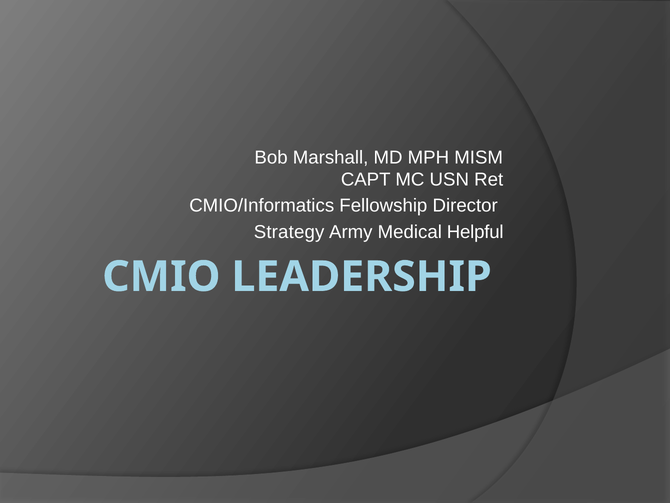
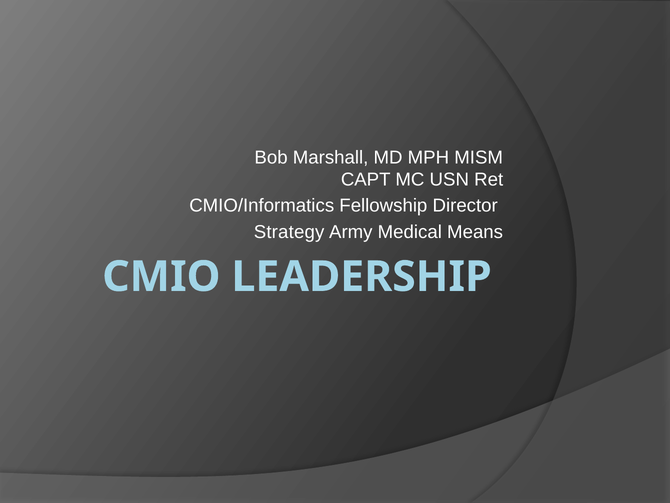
Helpful: Helpful -> Means
